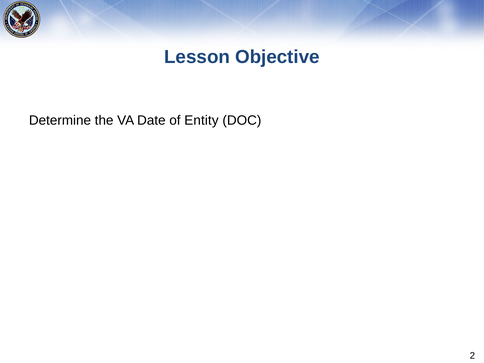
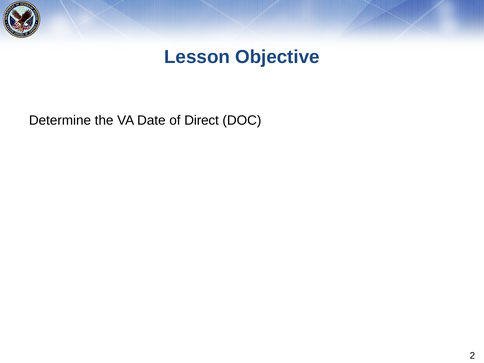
Entity: Entity -> Direct
